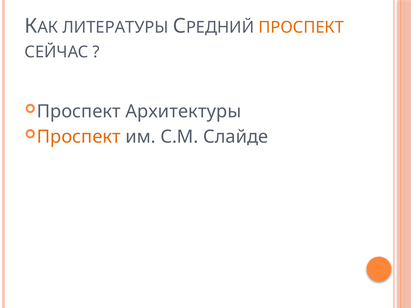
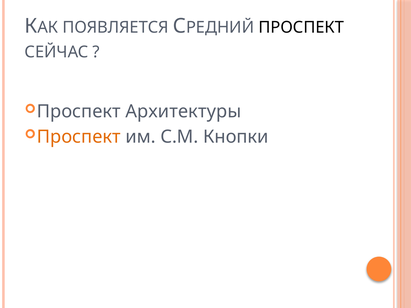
ЛИТЕРАТУРЫ: ЛИТЕРАТУРЫ -> ПОЯВЛЯЕТСЯ
ПРОСПЕКТ at (301, 27) colour: orange -> black
Слайде: Слайде -> Кнопки
